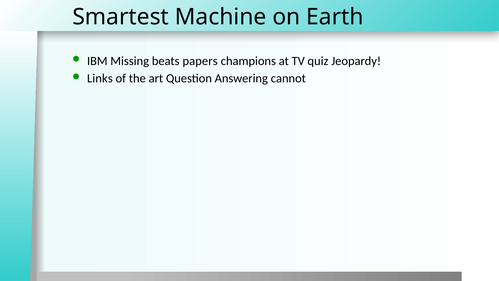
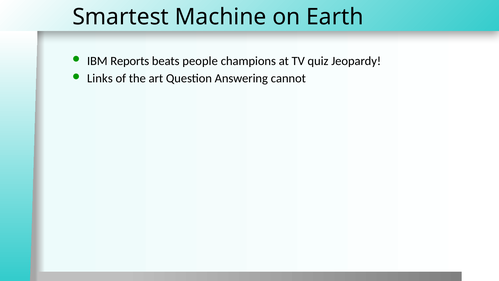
Missing: Missing -> Reports
papers: papers -> people
